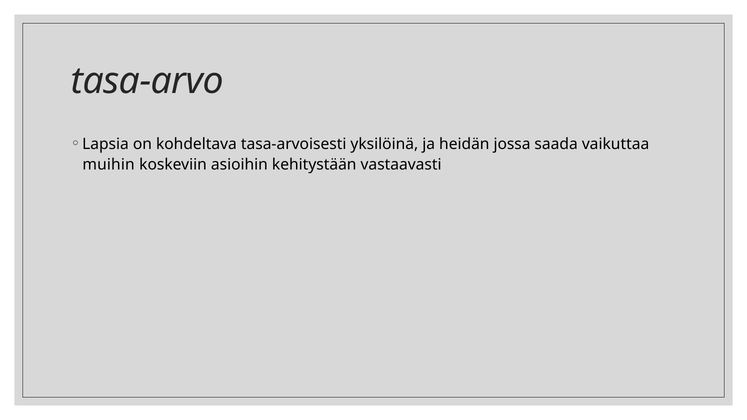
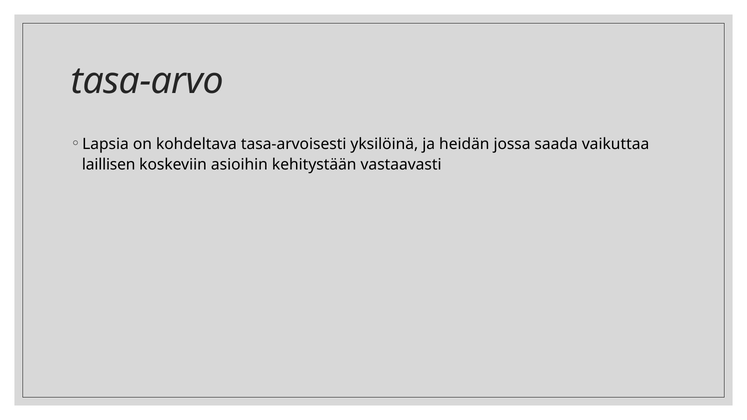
muihin: muihin -> laillisen
